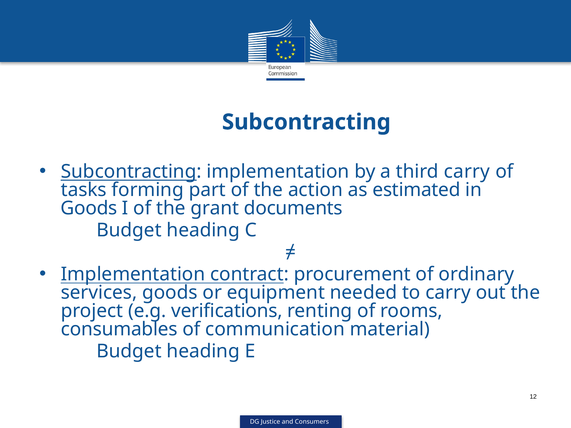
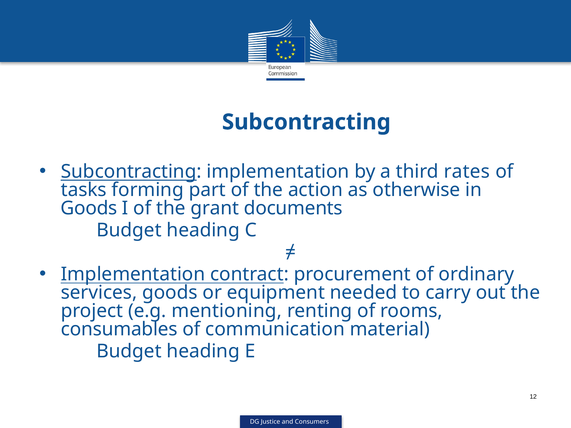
third carry: carry -> rates
estimated: estimated -> otherwise
verifications: verifications -> mentioning
